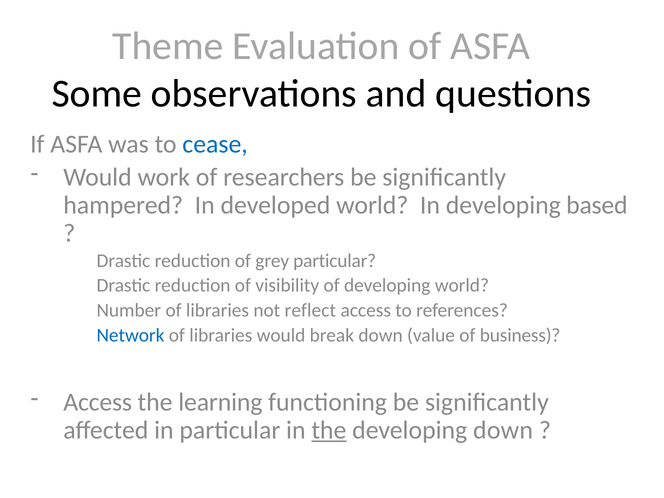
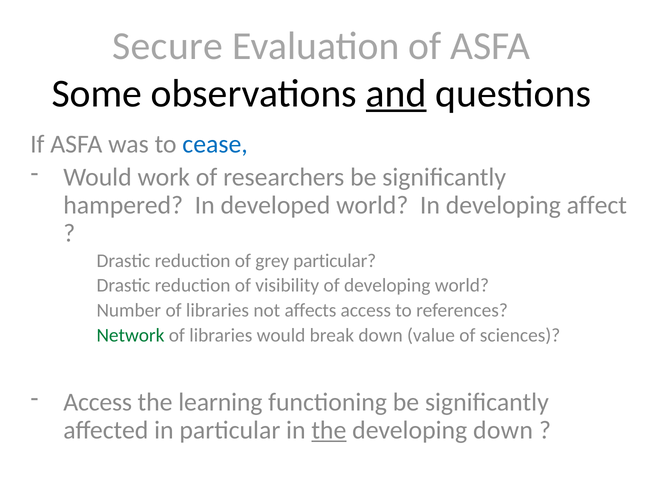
Theme: Theme -> Secure
and underline: none -> present
based: based -> affect
reflect: reflect -> affects
Network colour: blue -> green
business: business -> sciences
